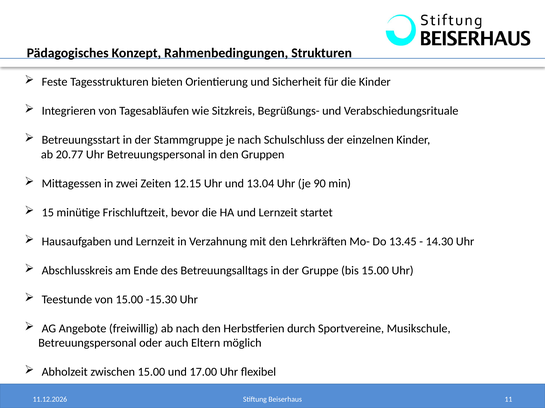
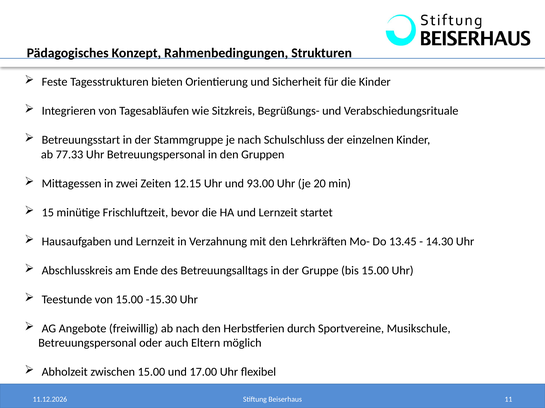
20.77: 20.77 -> 77.33
13.04: 13.04 -> 93.00
90: 90 -> 20
